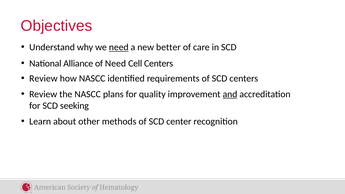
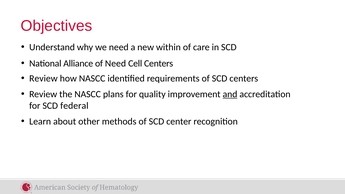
need at (119, 47) underline: present -> none
better: better -> within
seeking: seeking -> federal
